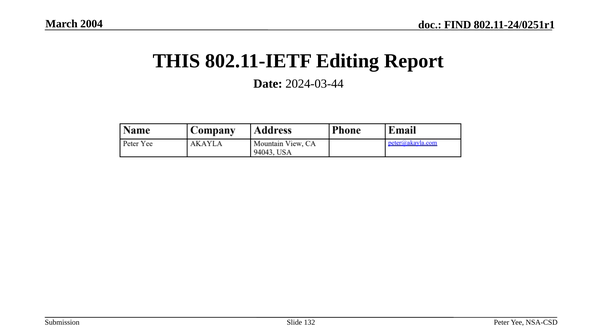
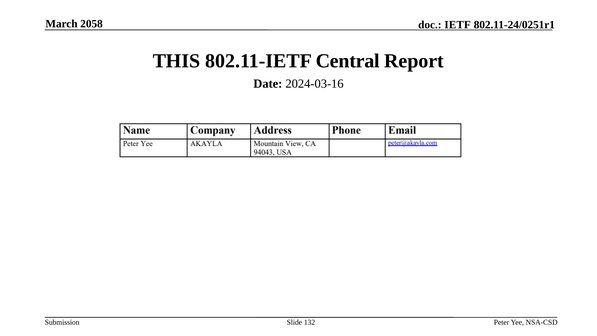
2004: 2004 -> 2058
FIND: FIND -> IETF
Editing: Editing -> Central
2024-03-44: 2024-03-44 -> 2024-03-16
